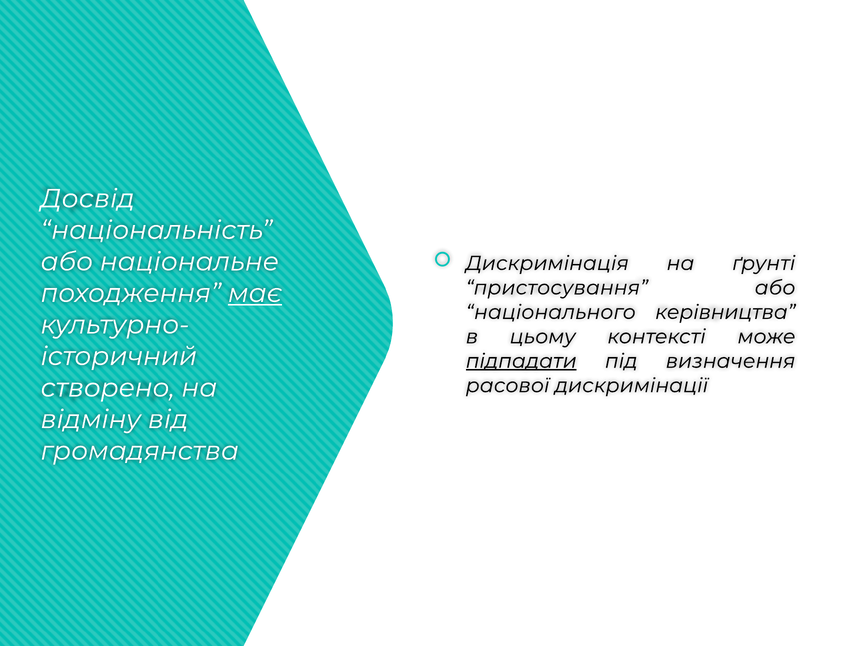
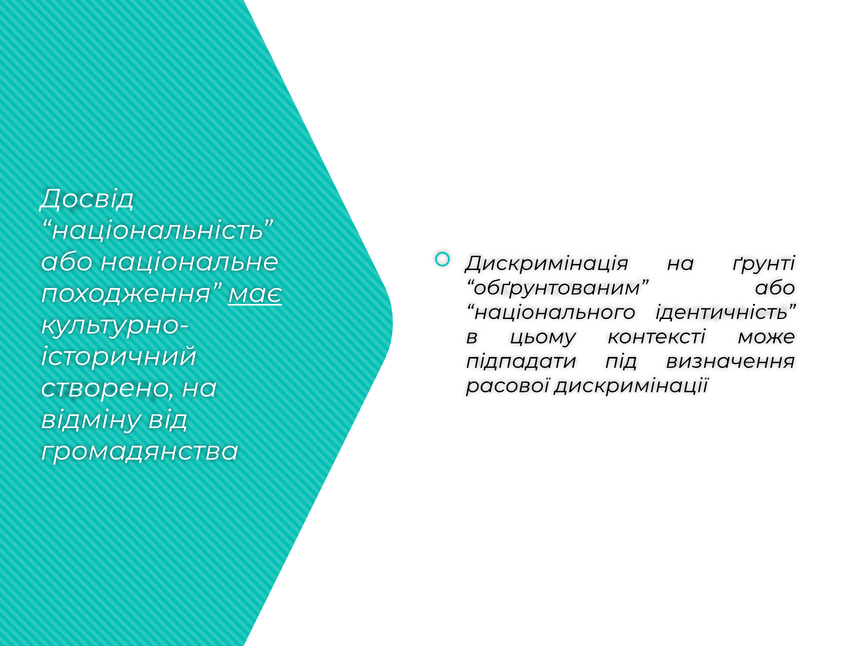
пристосування: пристосування -> обґрунтованим
керівництва: керівництва -> ідентичність
підпадати underline: present -> none
